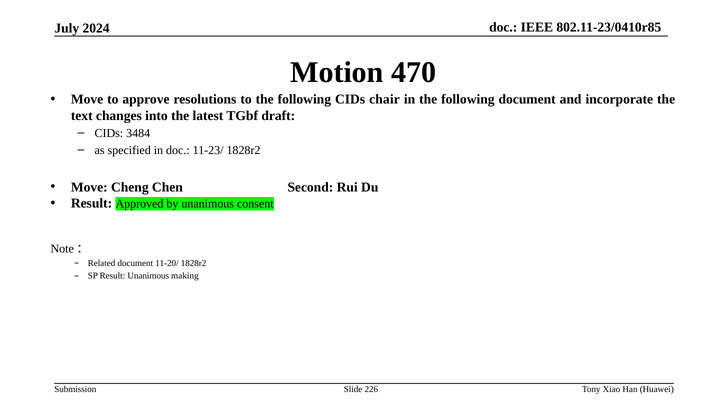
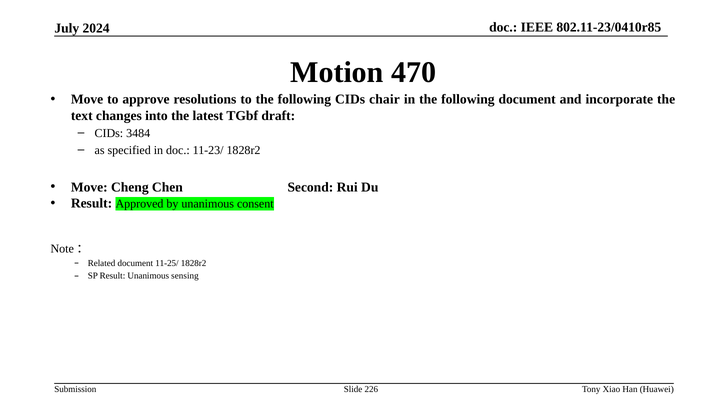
11-20/: 11-20/ -> 11-25/
making: making -> sensing
